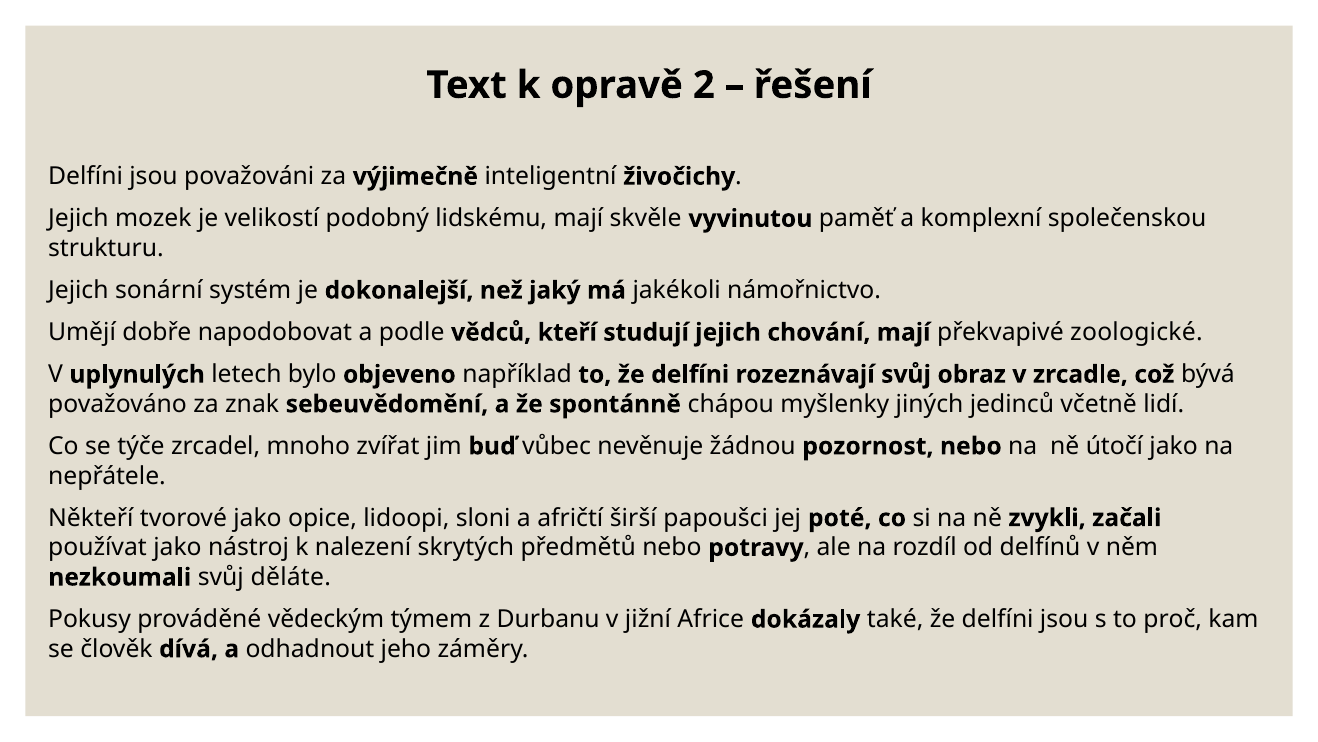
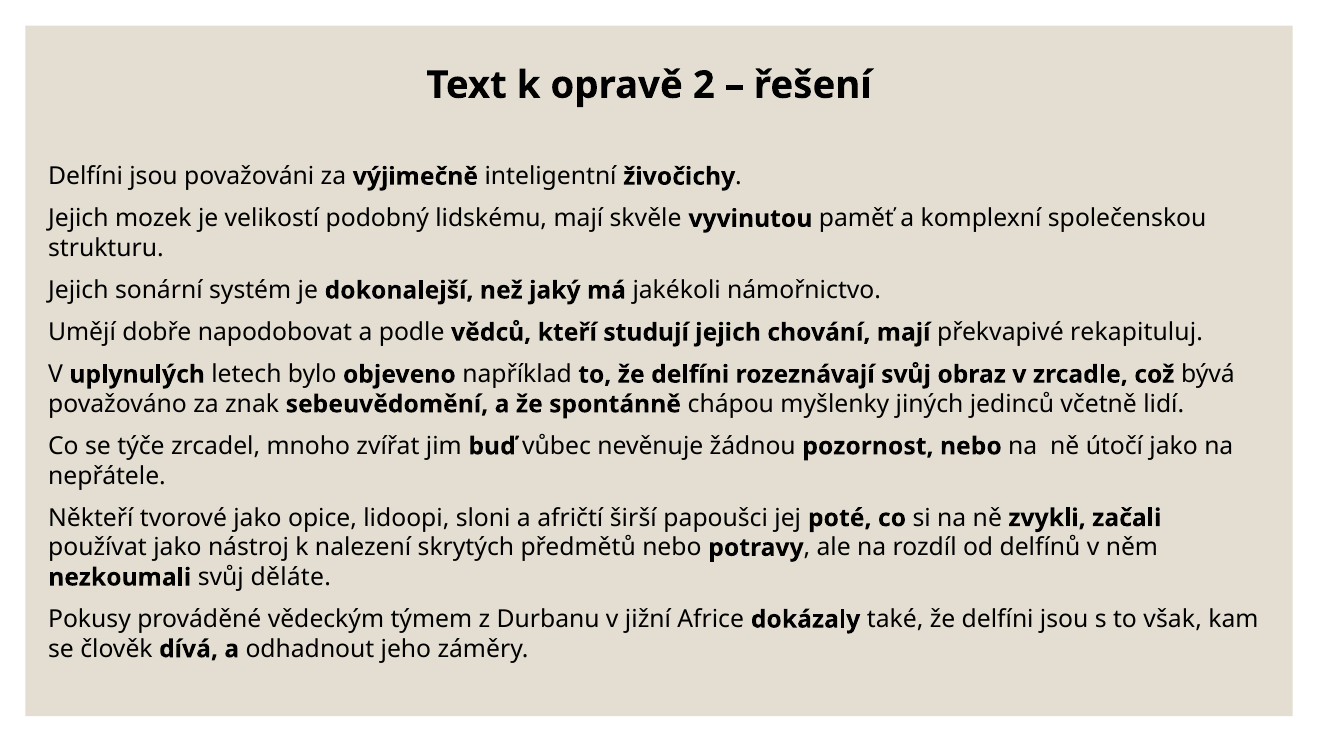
zoologické: zoologické -> rekapituluj
proč: proč -> však
